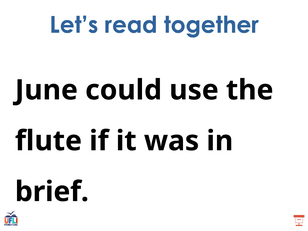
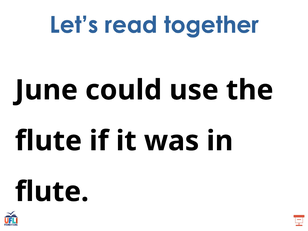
brief at (52, 192): brief -> flute
